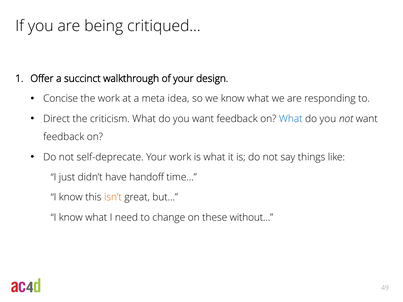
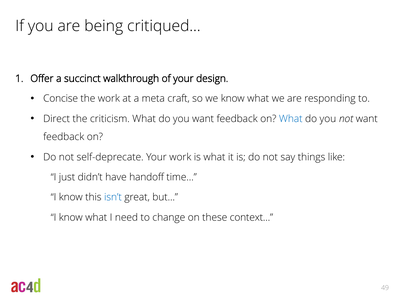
idea: idea -> craft
isn’t colour: orange -> blue
without…: without… -> context…
